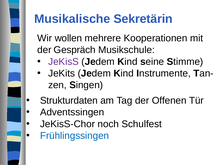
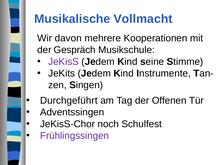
Sekretärin: Sekretärin -> Vollmacht
wollen: wollen -> davon
Strukturdaten: Strukturdaten -> Durchgeführt
Frühlingssingen colour: blue -> purple
